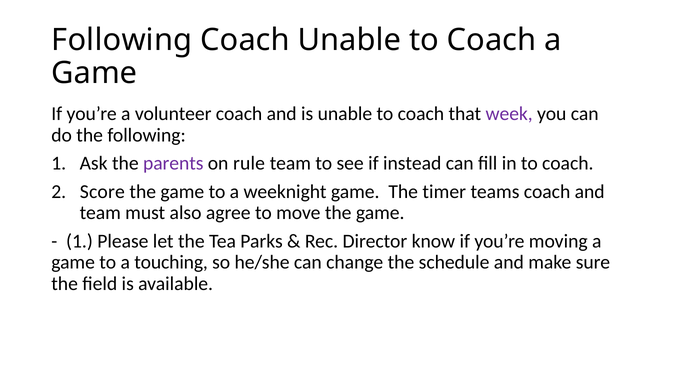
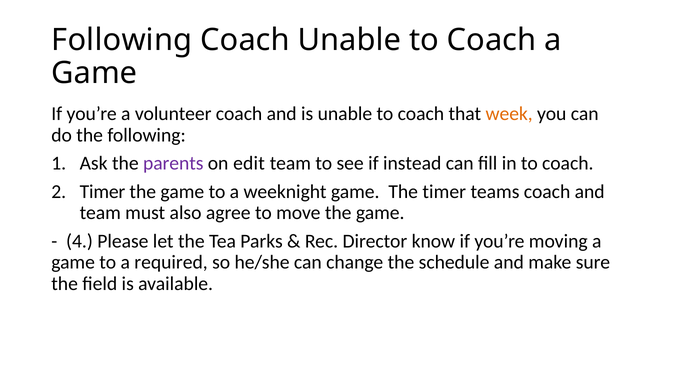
week colour: purple -> orange
rule: rule -> edit
2 Score: Score -> Timer
1 at (80, 241): 1 -> 4
touching: touching -> required
